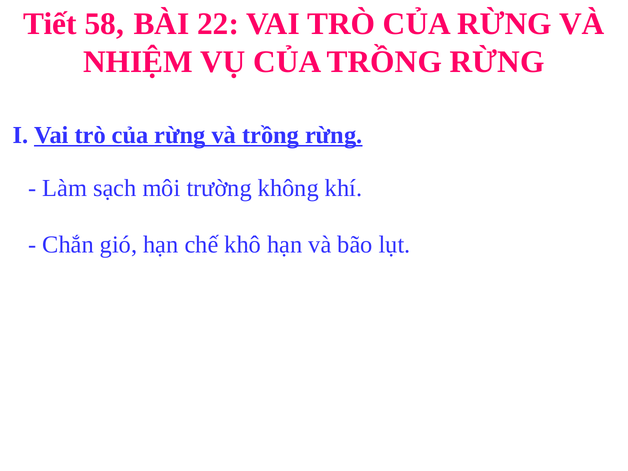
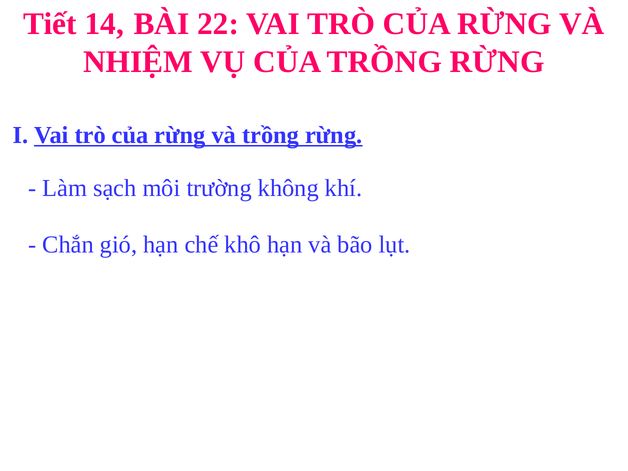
58: 58 -> 14
